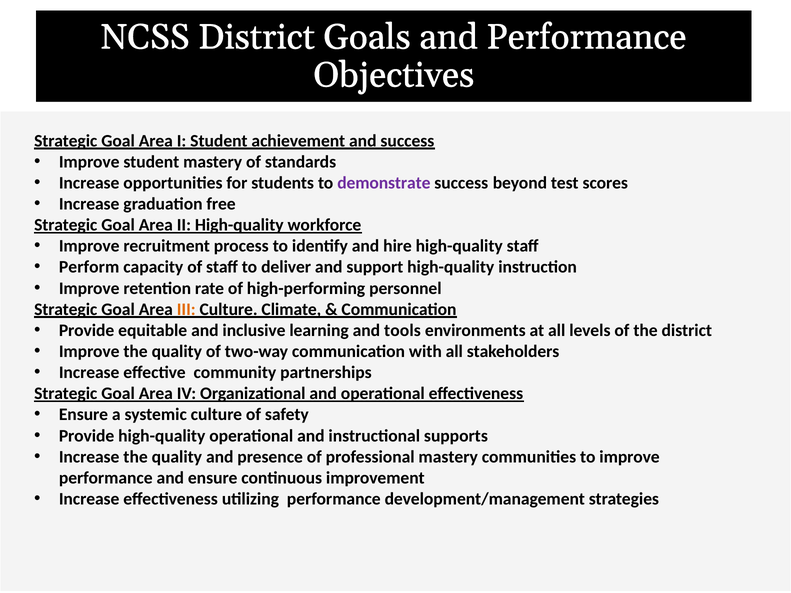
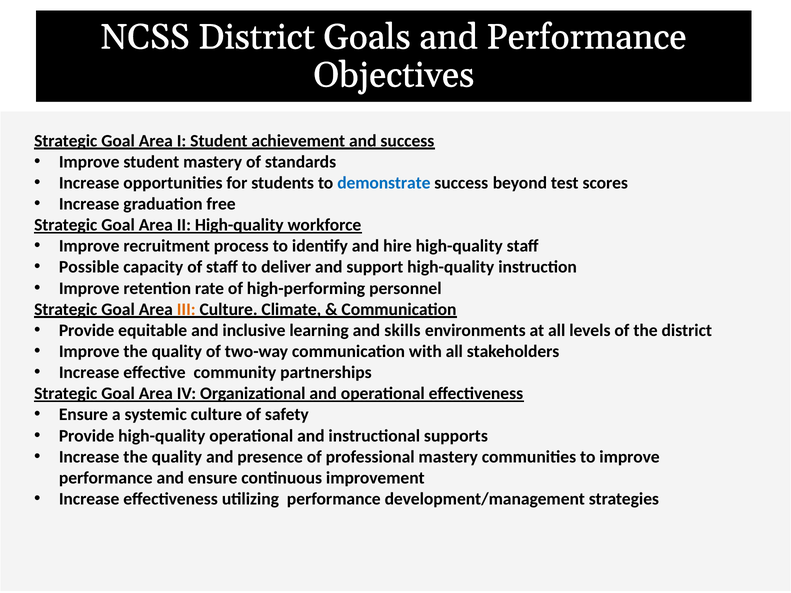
demonstrate colour: purple -> blue
Perform: Perform -> Possible
tools: tools -> skills
